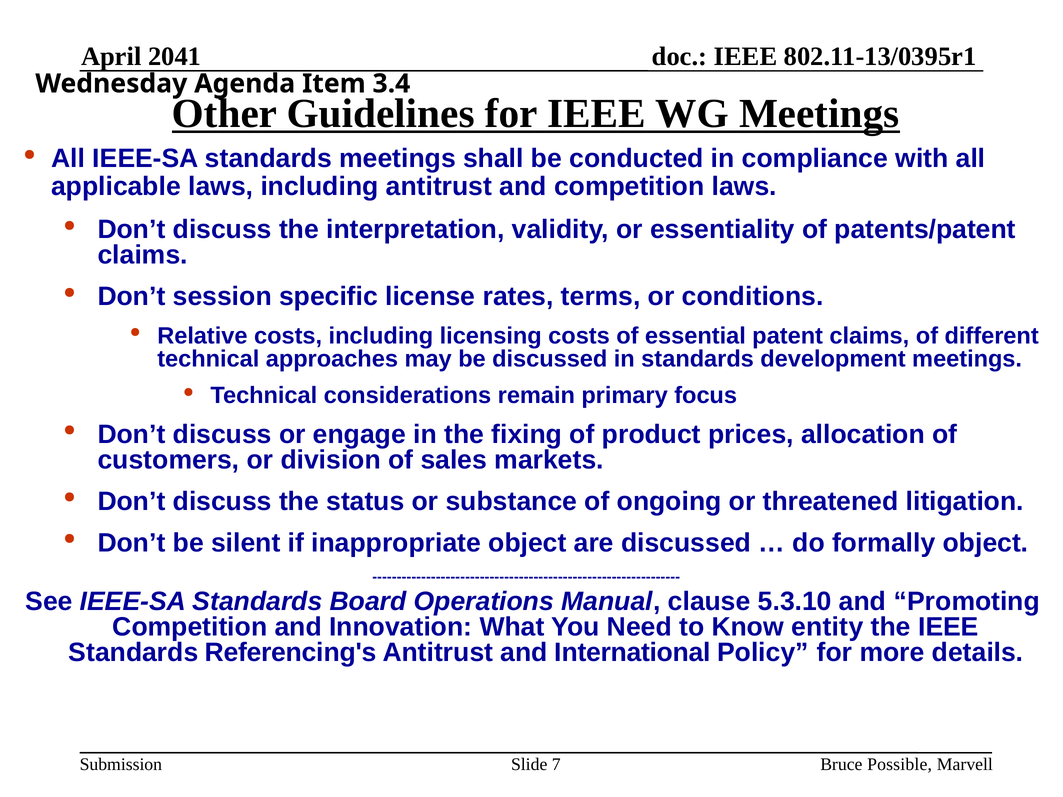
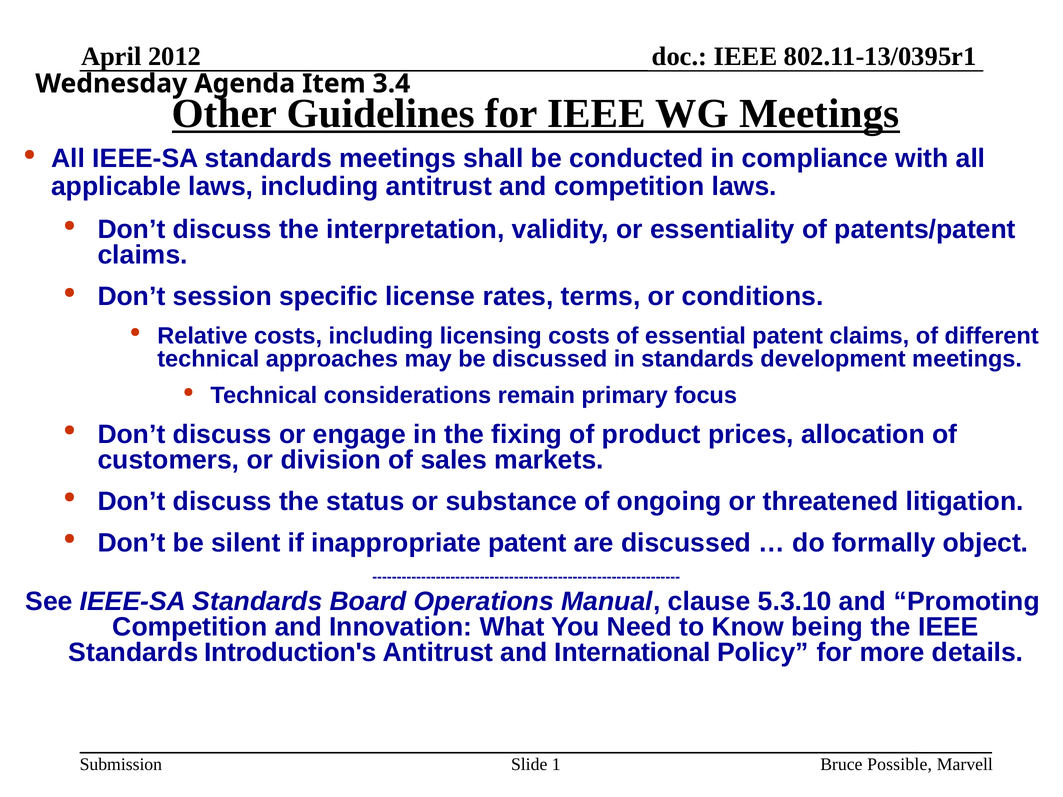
2041: 2041 -> 2012
inappropriate object: object -> patent
entity: entity -> being
Referencing's: Referencing's -> Introduction's
7: 7 -> 1
